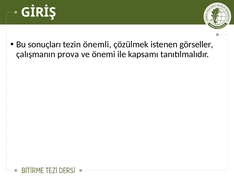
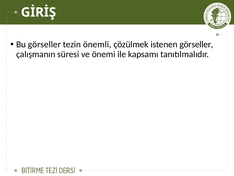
Bu sonuçları: sonuçları -> görseller
prova: prova -> süresi
